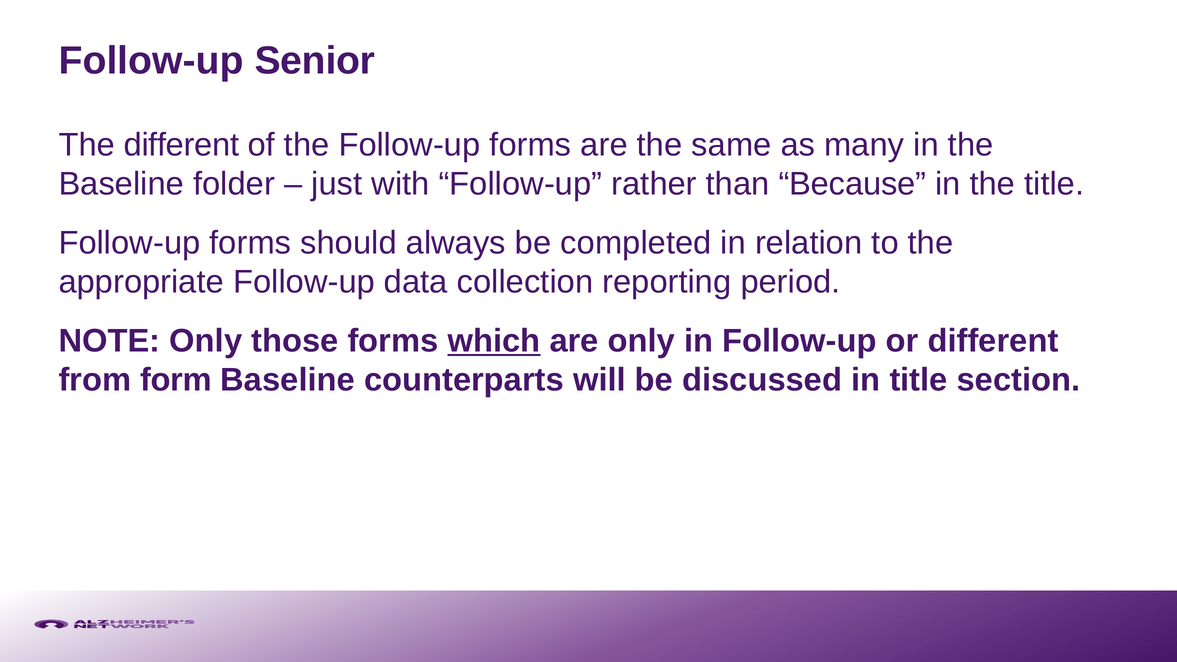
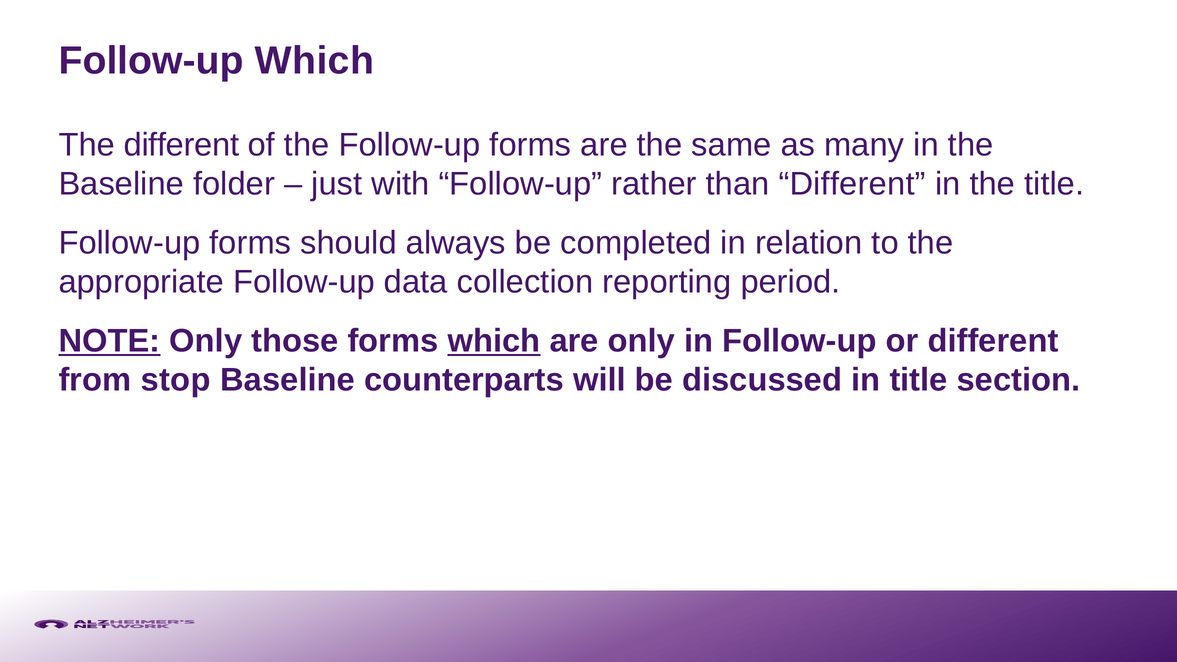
Follow-up Senior: Senior -> Which
than Because: Because -> Different
NOTE underline: none -> present
form: form -> stop
